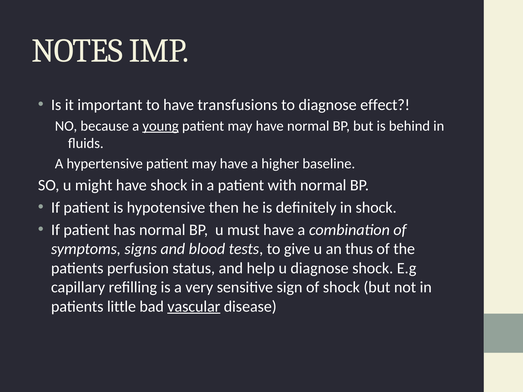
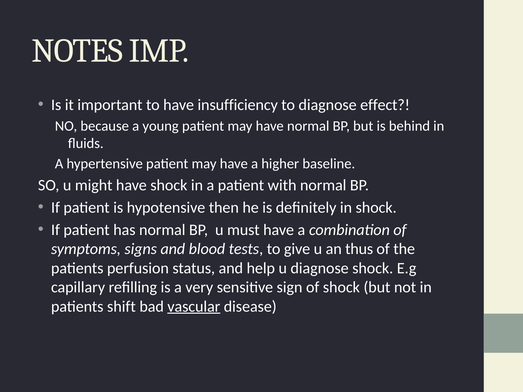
transfusions: transfusions -> insufficiency
young underline: present -> none
little: little -> shift
